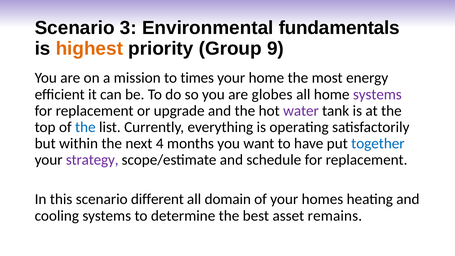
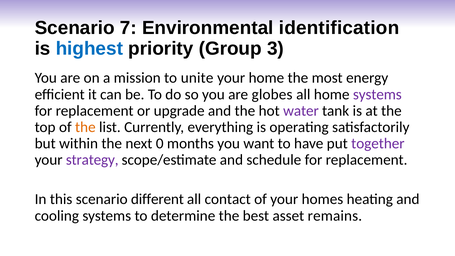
3: 3 -> 7
fundamentals: fundamentals -> identification
highest colour: orange -> blue
9: 9 -> 3
times: times -> unite
the at (85, 127) colour: blue -> orange
4: 4 -> 0
together colour: blue -> purple
domain: domain -> contact
